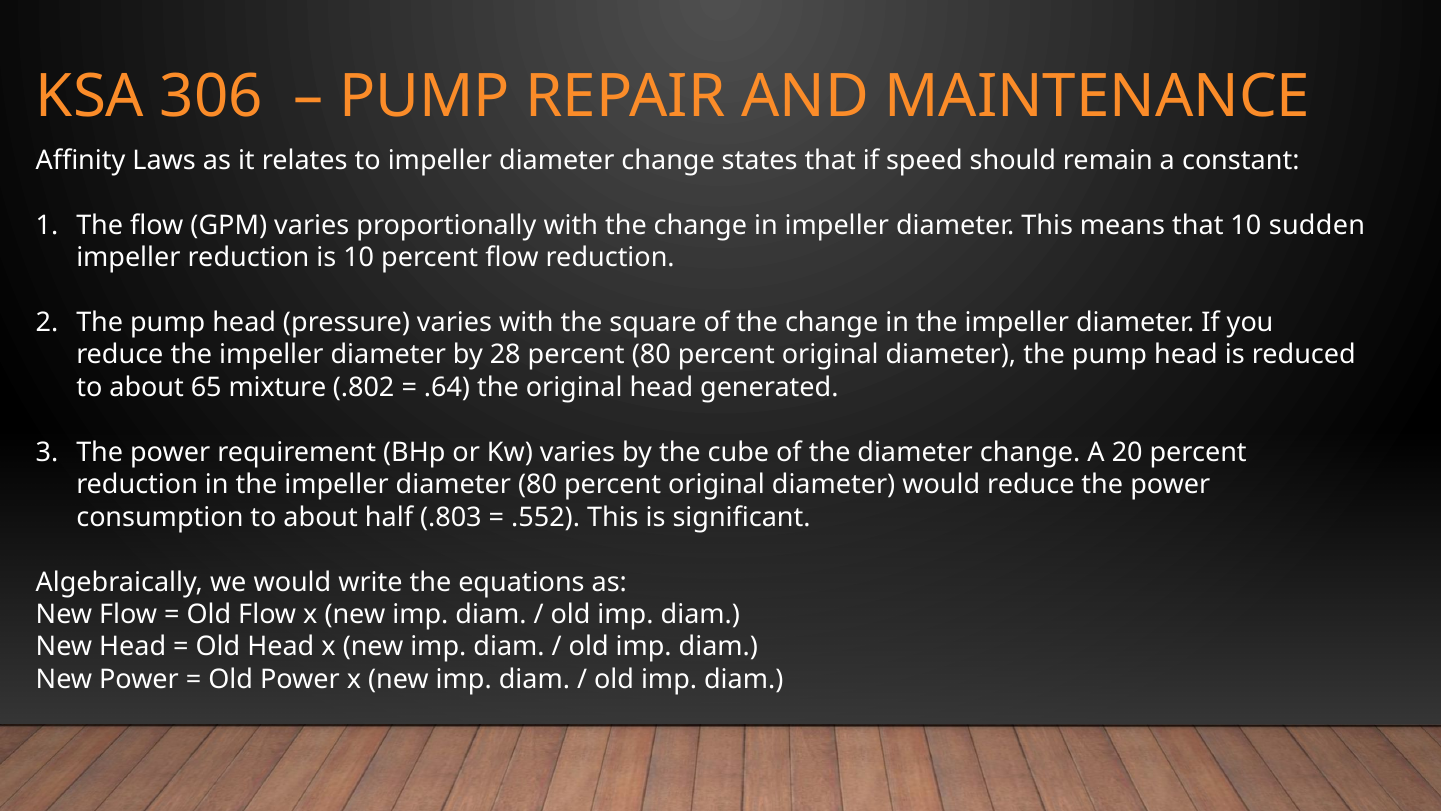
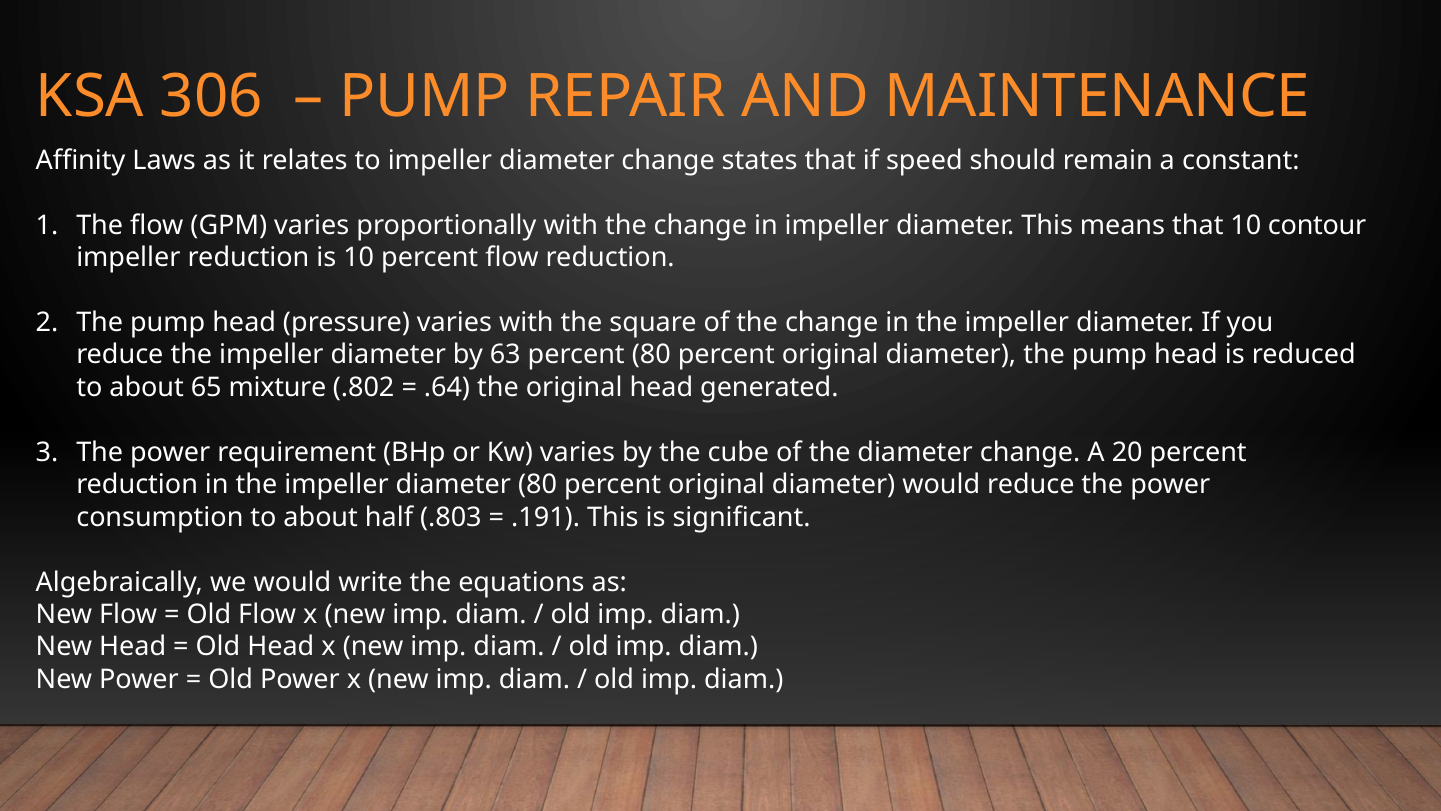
sudden: sudden -> contour
28: 28 -> 63
.552: .552 -> .191
